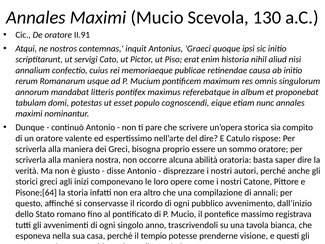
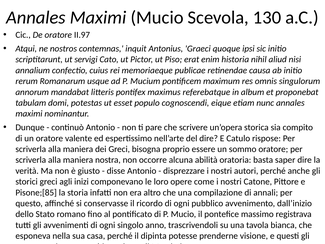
II.91: II.91 -> II.97
Pisone;[64: Pisone;[64 -> Pisone;[85
tempio: tempio -> dipinta
